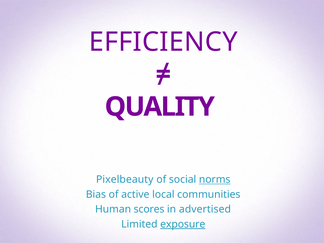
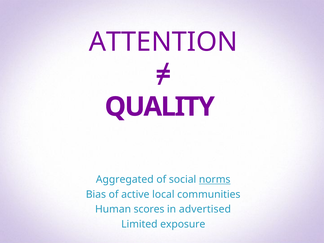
EFFICIENCY: EFFICIENCY -> ATTENTION
Pixelbeauty: Pixelbeauty -> Aggregated
exposure underline: present -> none
